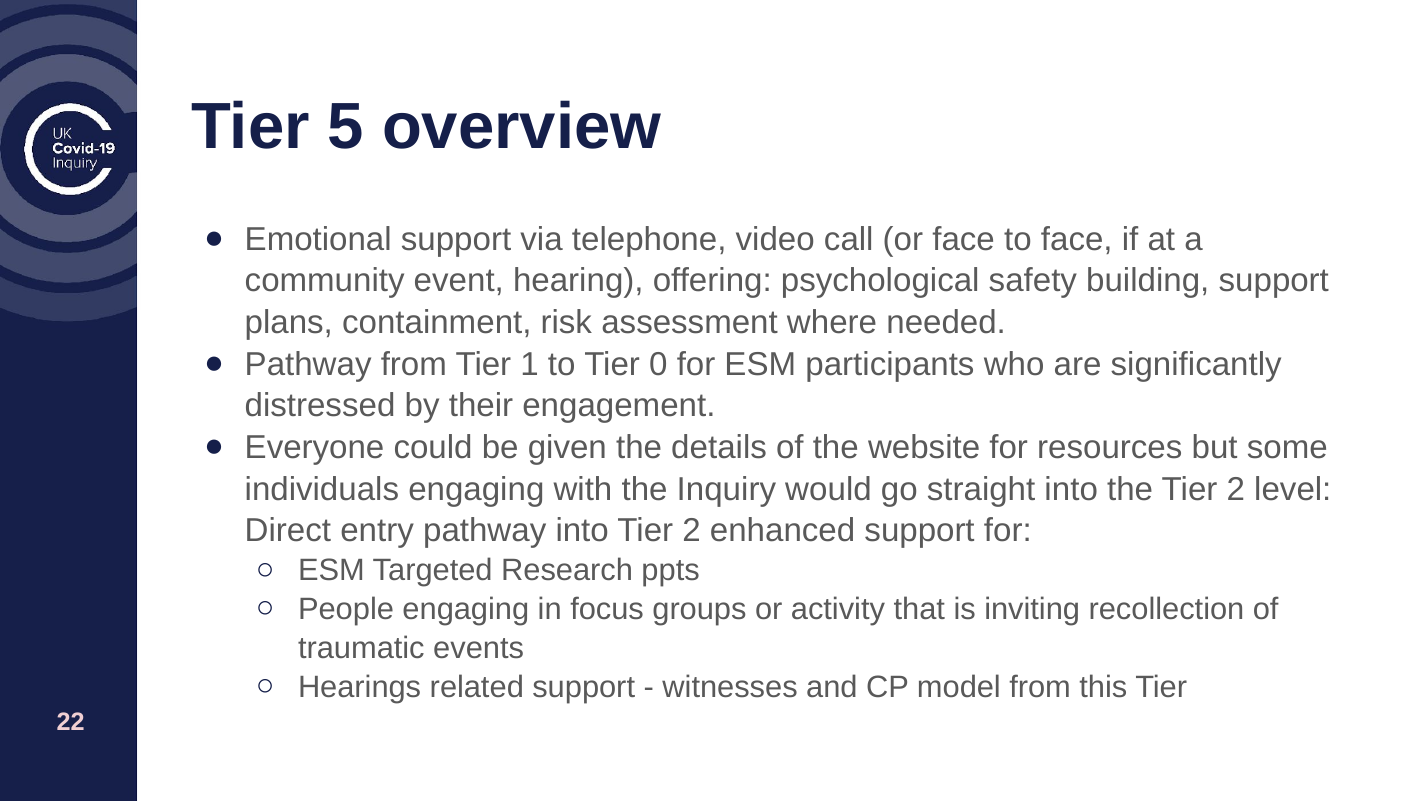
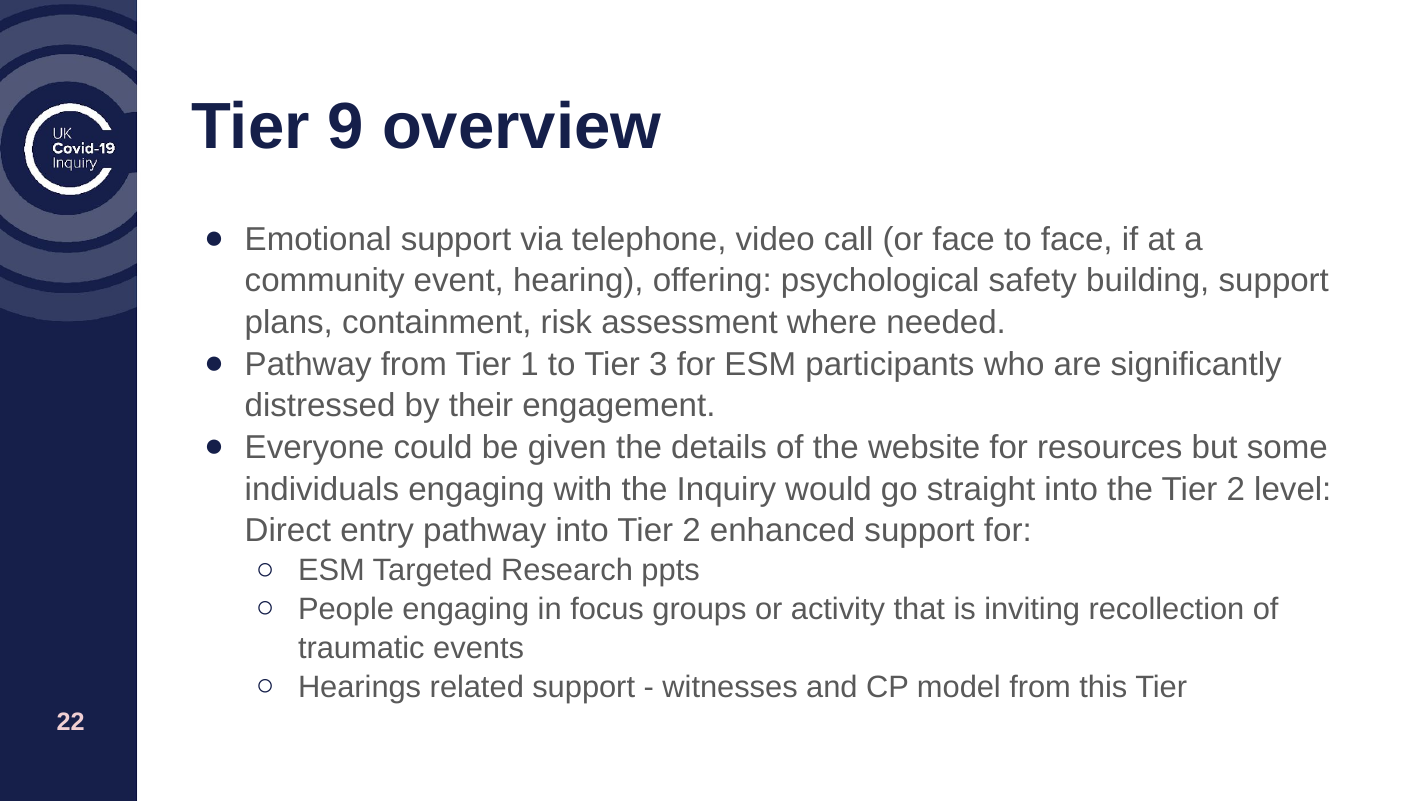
5: 5 -> 9
0: 0 -> 3
